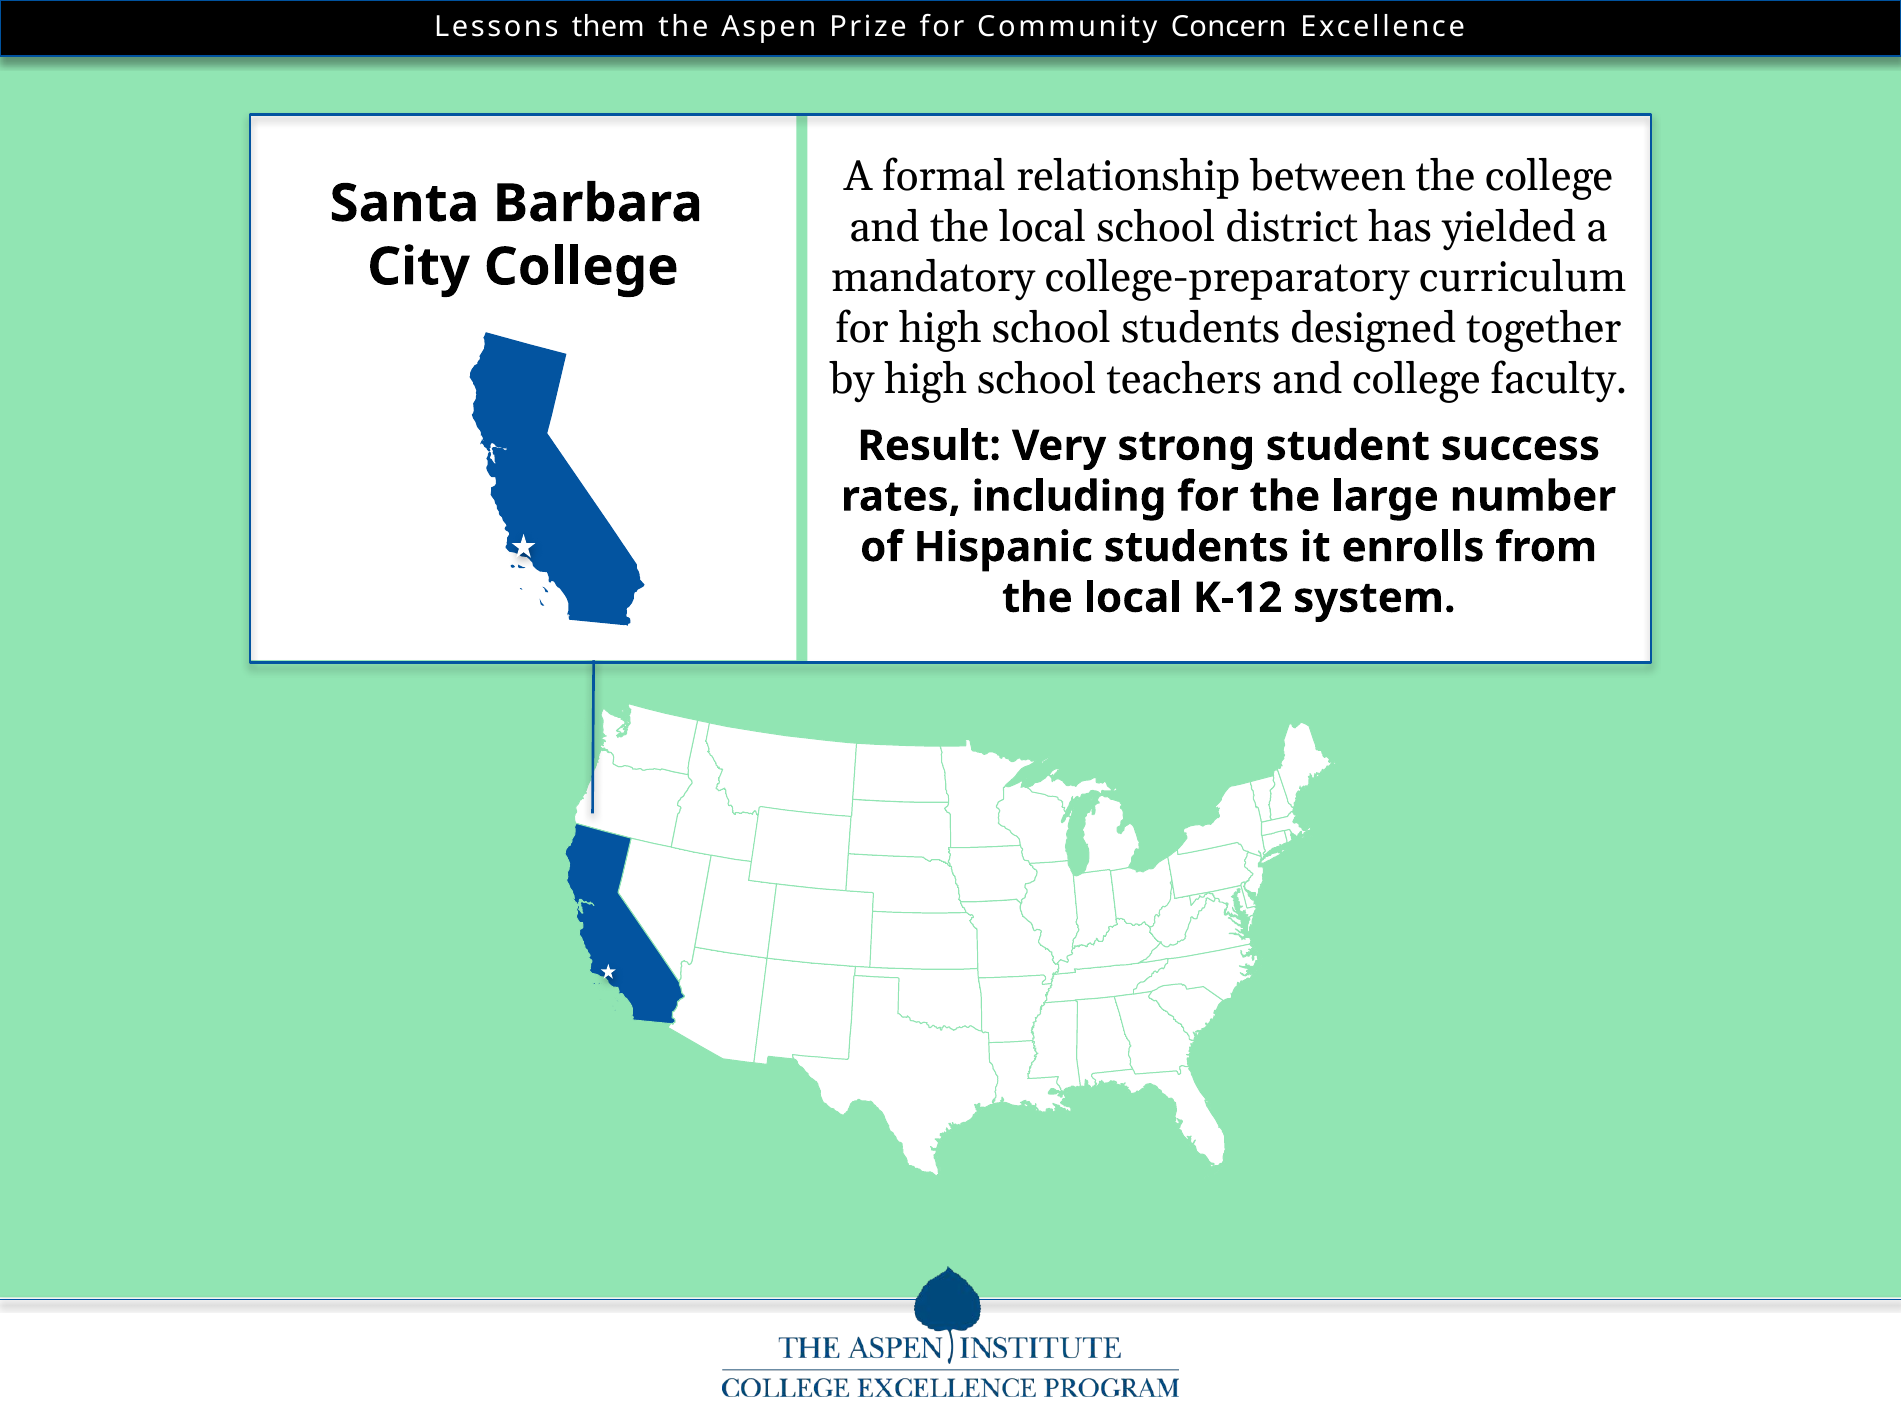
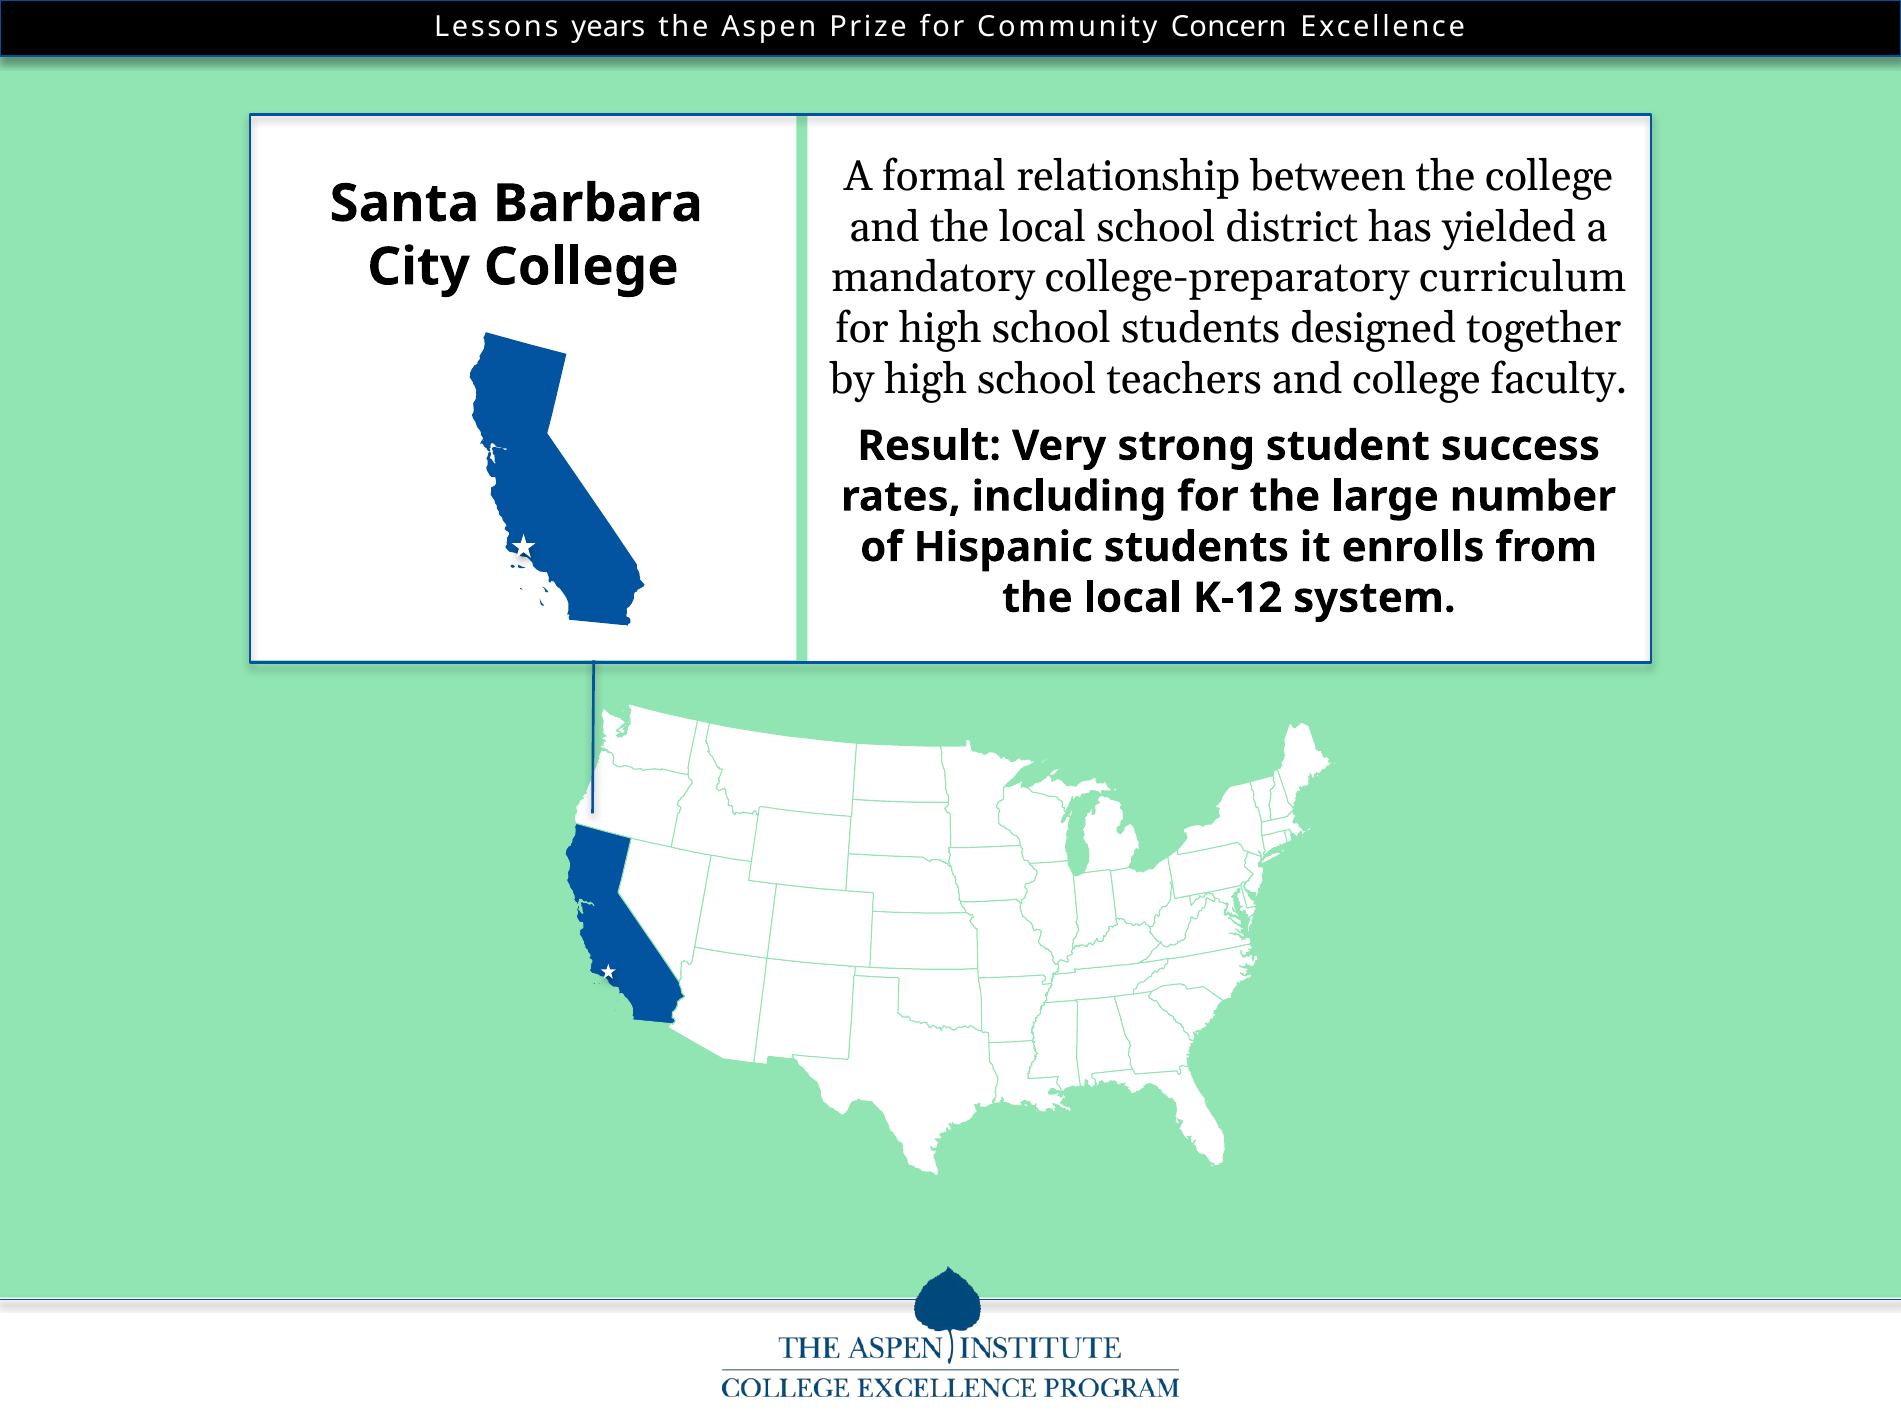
them: them -> years
